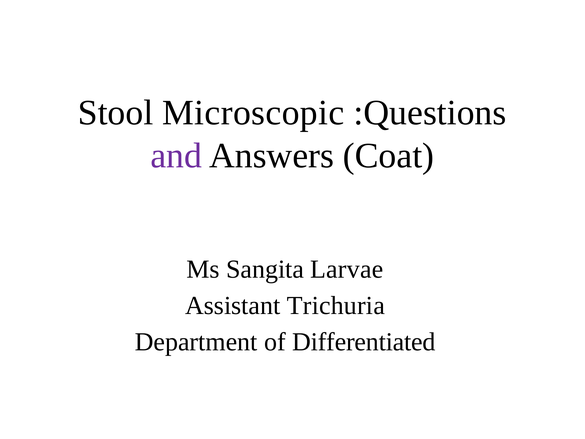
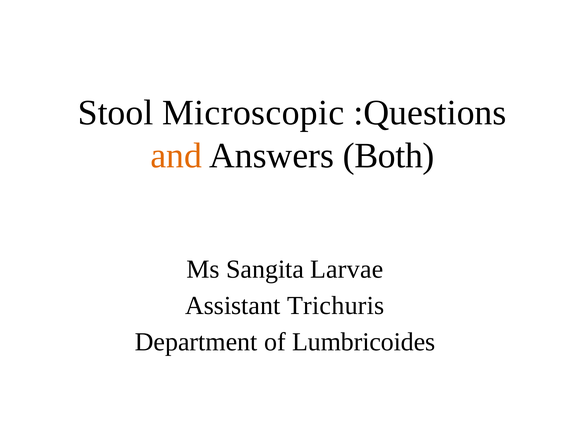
and colour: purple -> orange
Coat: Coat -> Both
Trichuria: Trichuria -> Trichuris
Differentiated: Differentiated -> Lumbricoides
